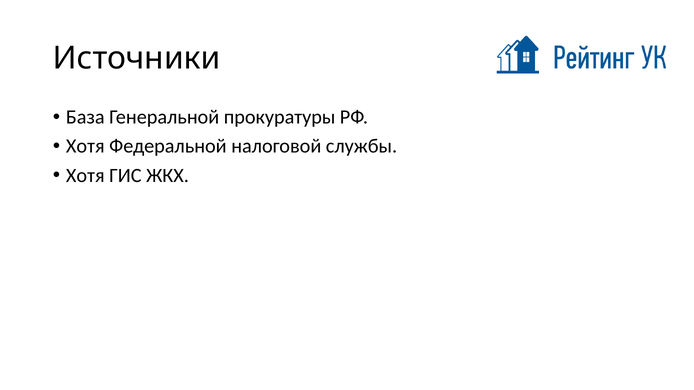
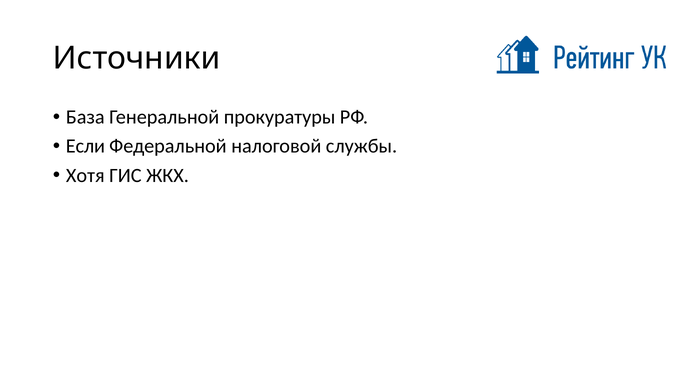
Хотя at (85, 146): Хотя -> Если
